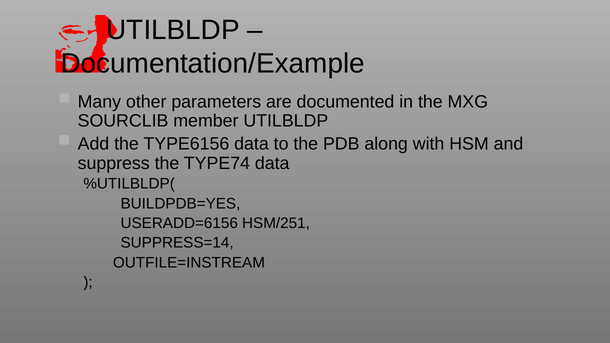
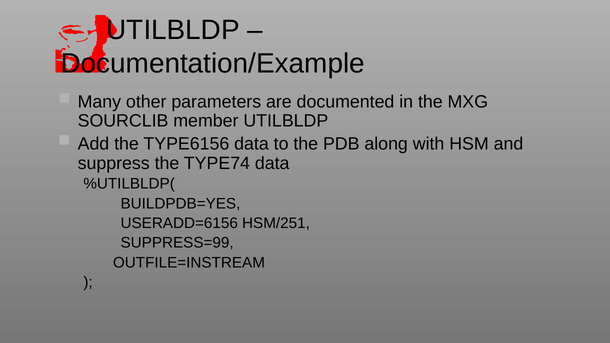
SUPPRESS=14: SUPPRESS=14 -> SUPPRESS=99
